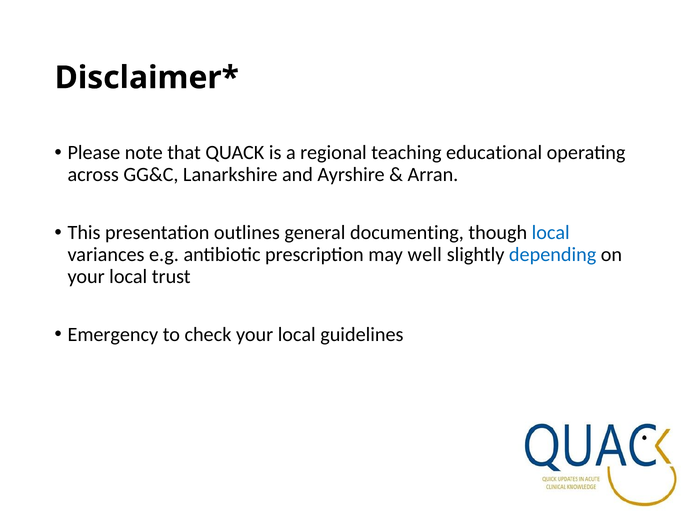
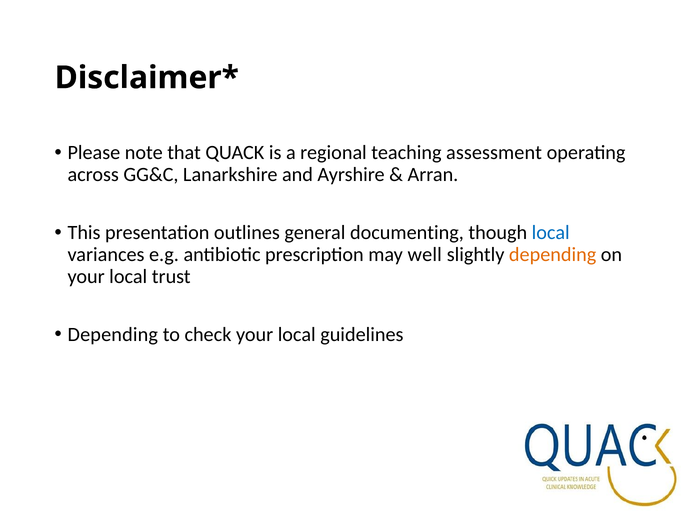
educational: educational -> assessment
depending at (553, 254) colour: blue -> orange
Emergency at (113, 334): Emergency -> Depending
